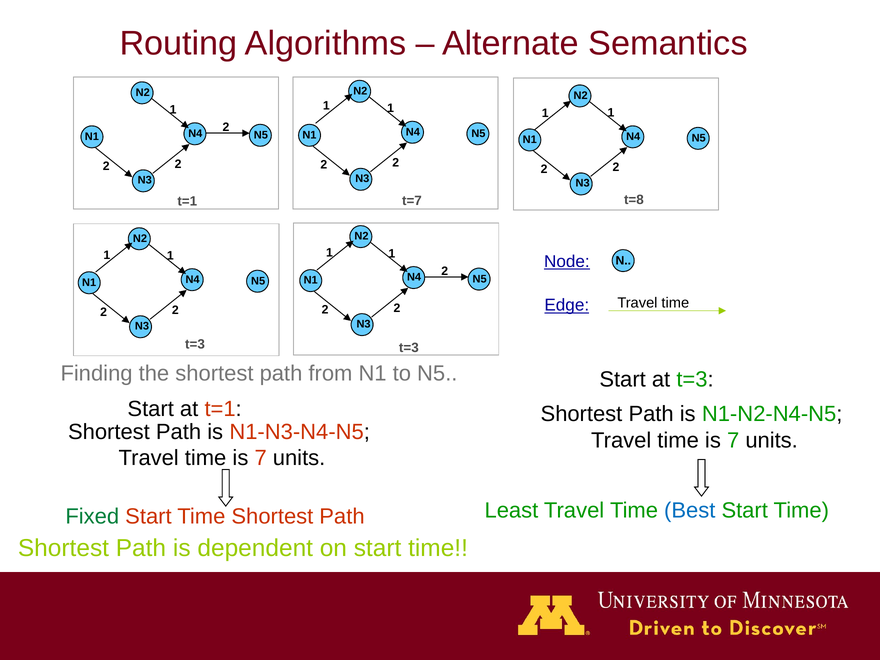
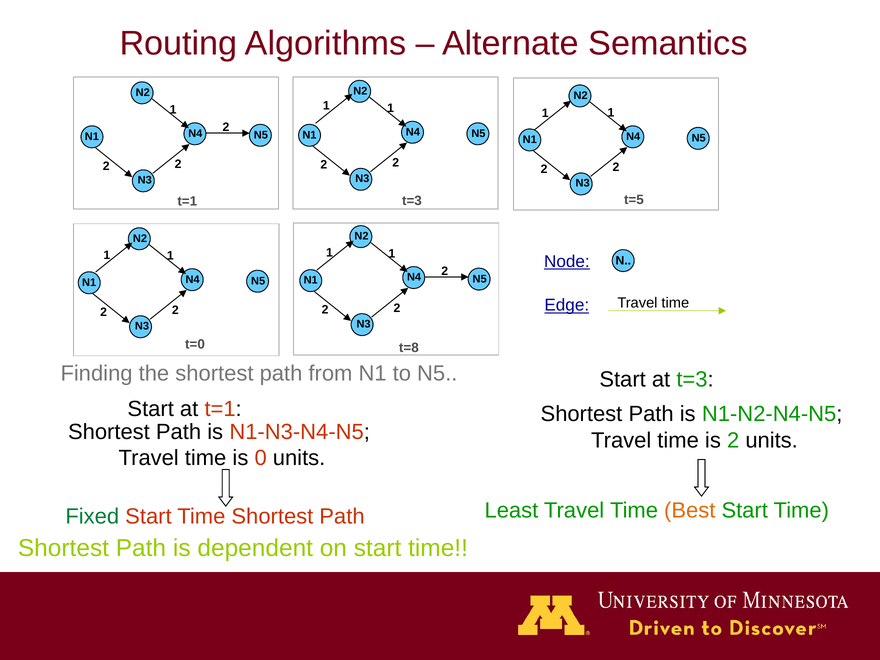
t=8: t=8 -> t=5
t=7 at (412, 201): t=7 -> t=3
t=3 at (195, 344): t=3 -> t=0
t=3 at (409, 348): t=3 -> t=8
7 at (733, 440): 7 -> 2
7 at (261, 458): 7 -> 0
Best colour: blue -> orange
